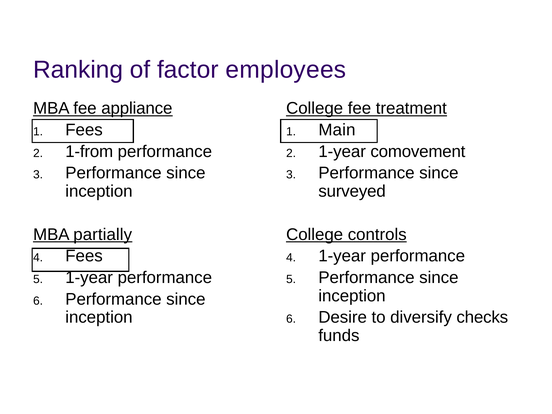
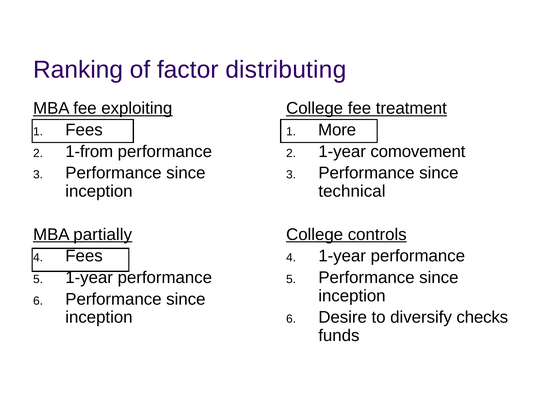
employees: employees -> distributing
appliance: appliance -> exploiting
Main: Main -> More
surveyed: surveyed -> technical
